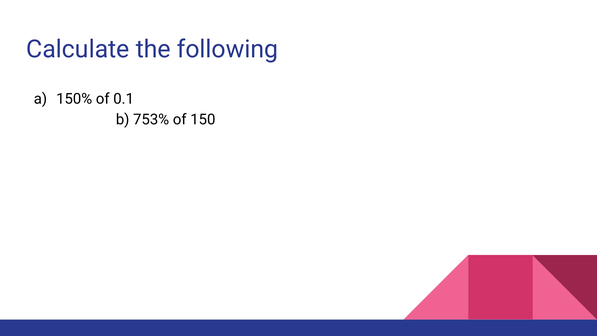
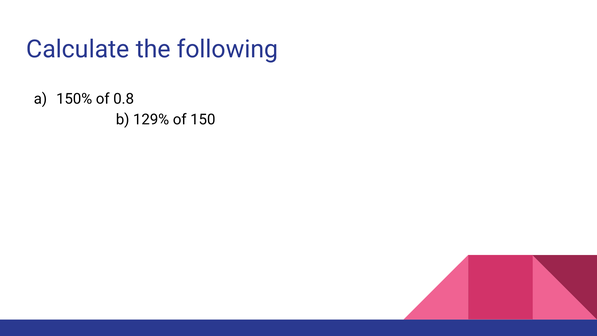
0.1: 0.1 -> 0.8
753%: 753% -> 129%
